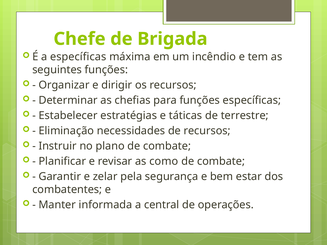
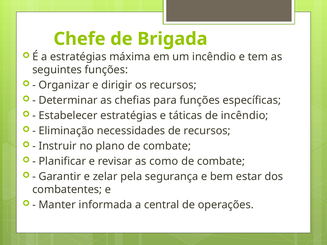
a específicas: específicas -> estratégias
de terrestre: terrestre -> incêndio
